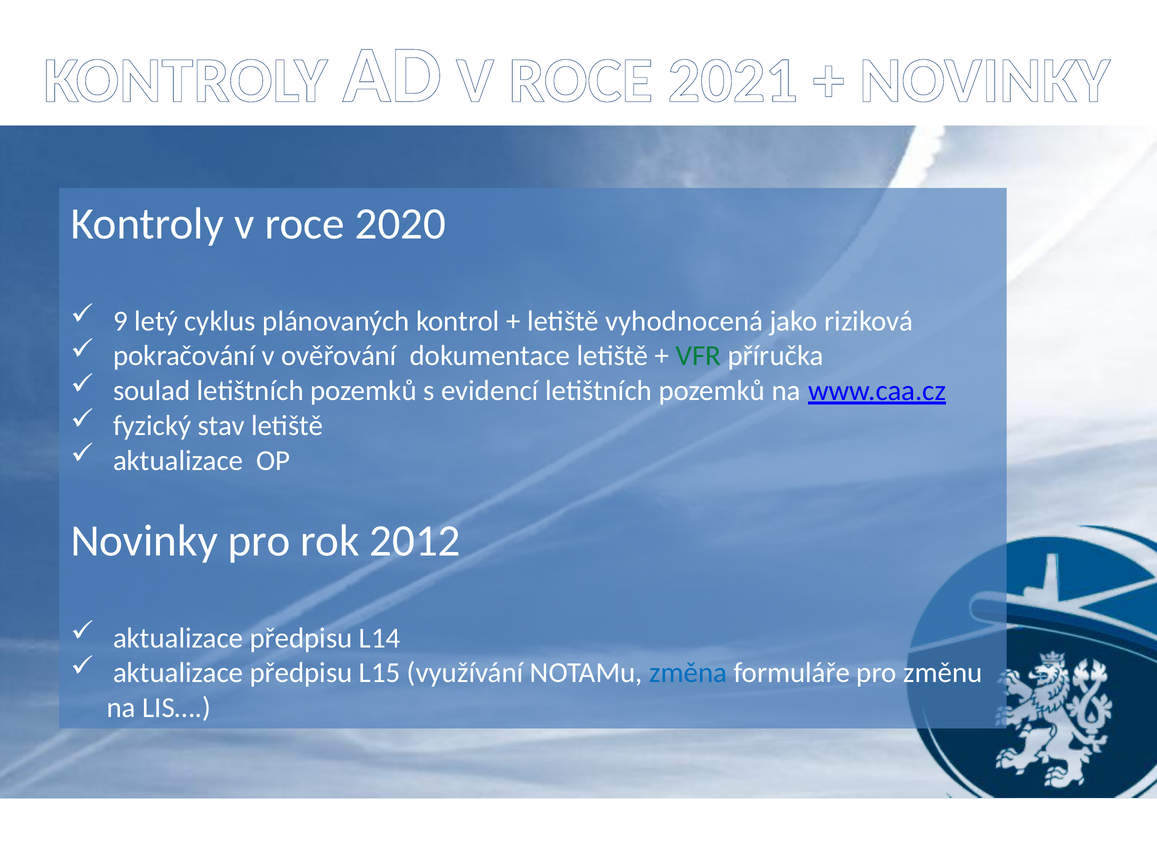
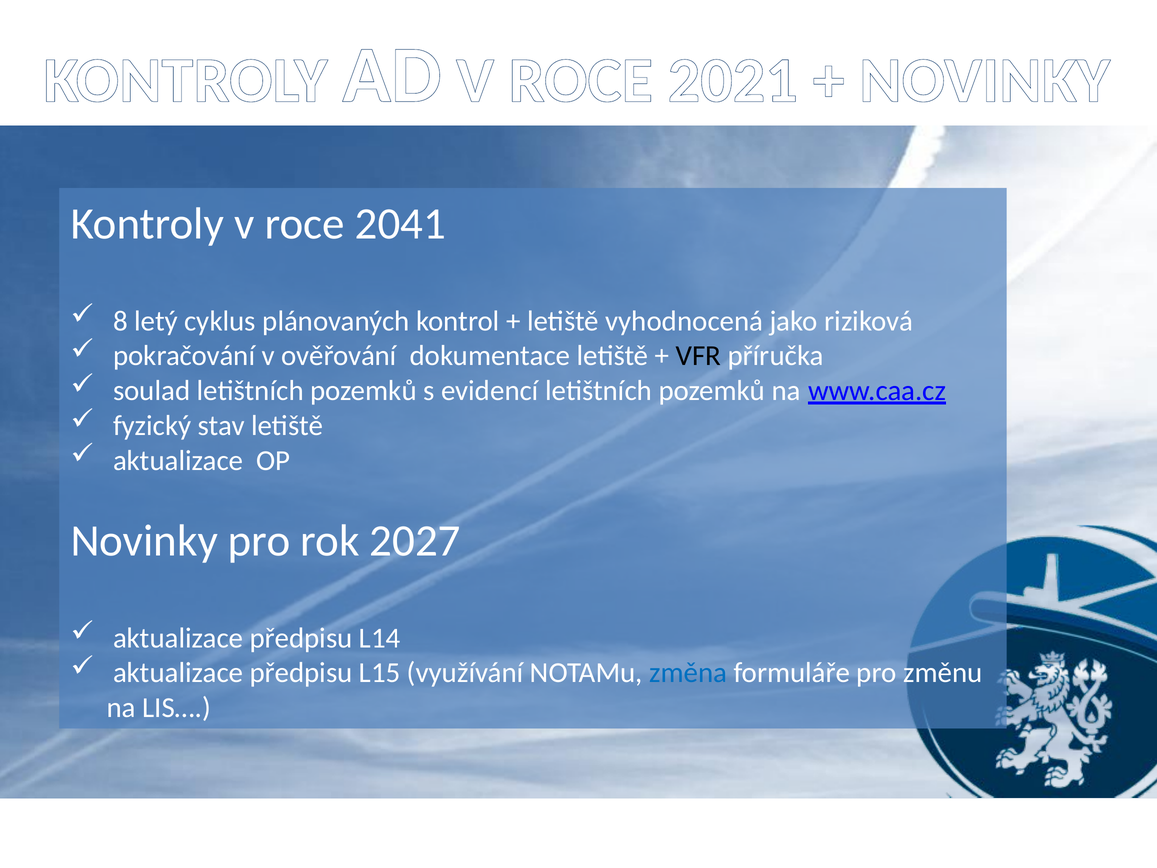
2020: 2020 -> 2041
9: 9 -> 8
VFR colour: green -> black
2012: 2012 -> 2027
